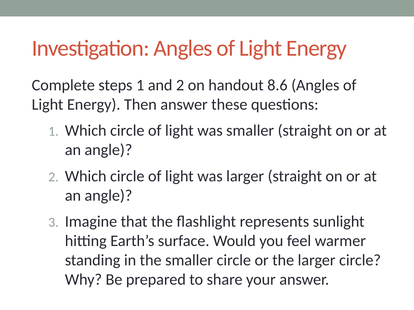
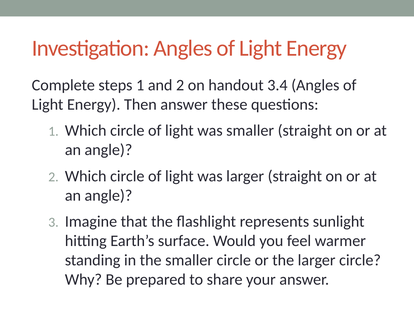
8.6: 8.6 -> 3.4
